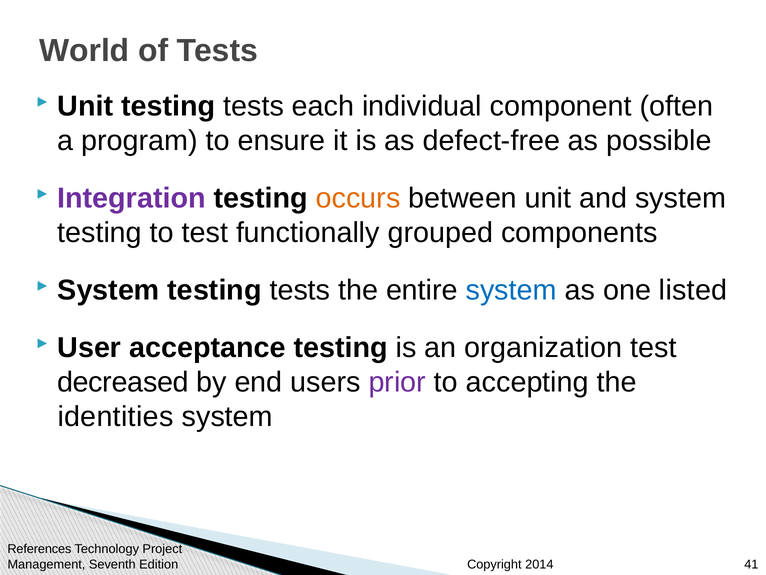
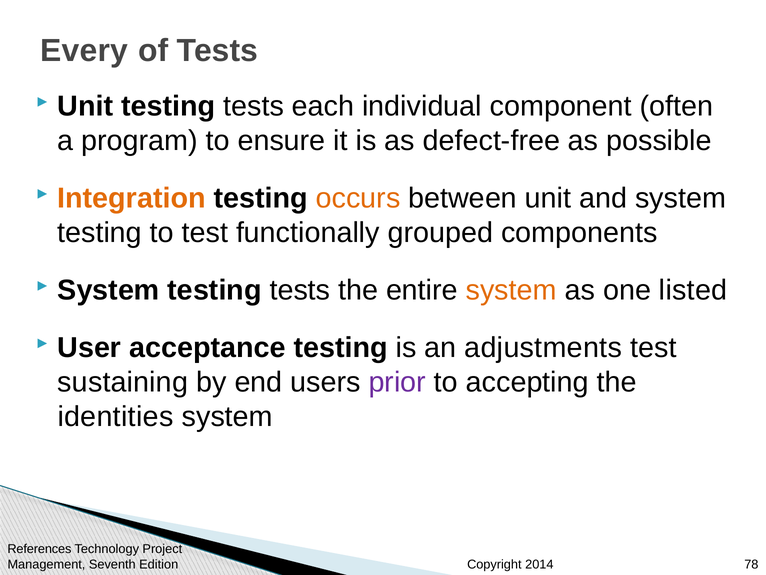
World: World -> Every
Integration colour: purple -> orange
system at (511, 290) colour: blue -> orange
organization: organization -> adjustments
decreased: decreased -> sustaining
41: 41 -> 78
